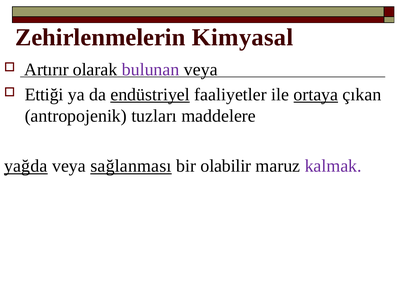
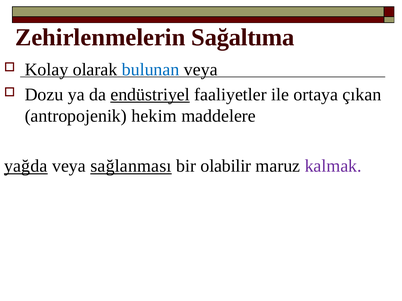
Kimyasal: Kimyasal -> Sağaltıma
Artırır: Artırır -> Kolay
bulunan colour: purple -> blue
Ettiği: Ettiği -> Dozu
ortaya underline: present -> none
tuzları: tuzları -> hekim
